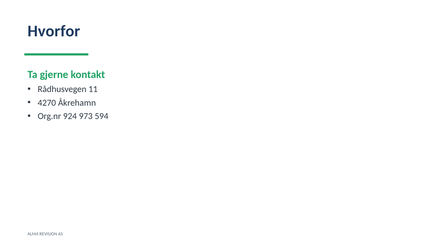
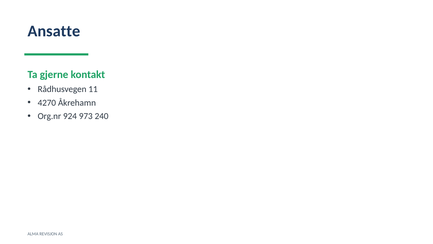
Hvorfor: Hvorfor -> Ansatte
594: 594 -> 240
